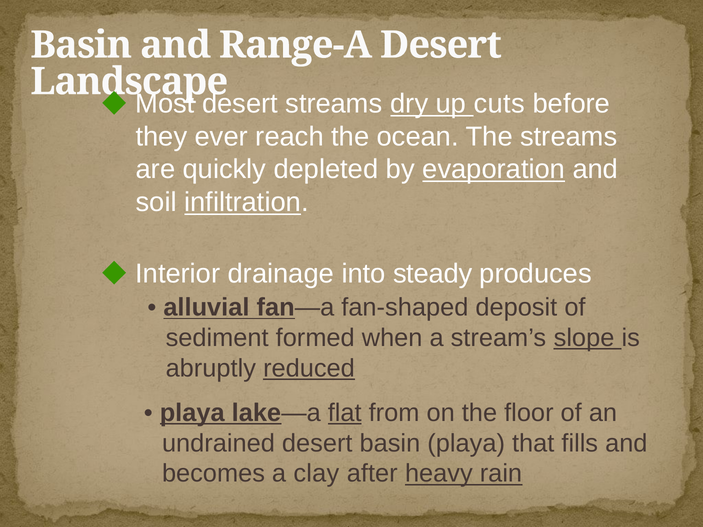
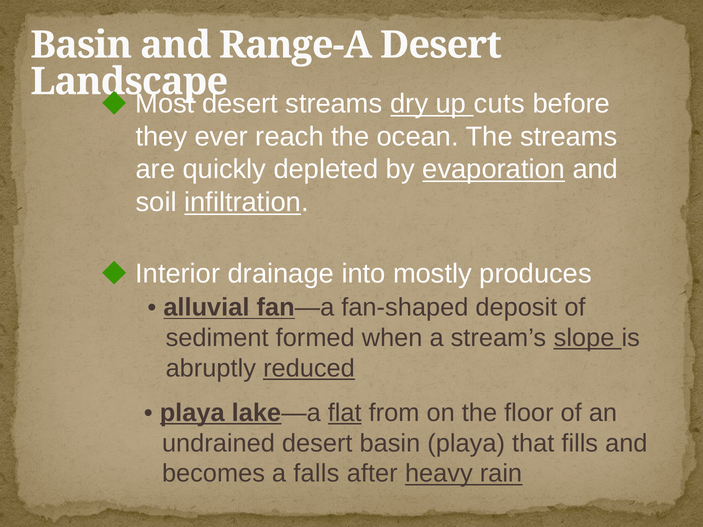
steady: steady -> mostly
clay: clay -> falls
